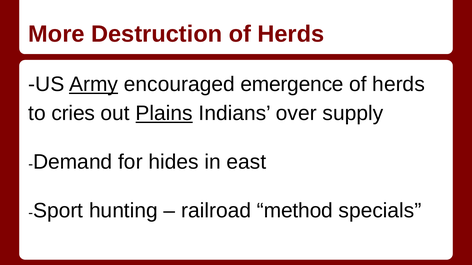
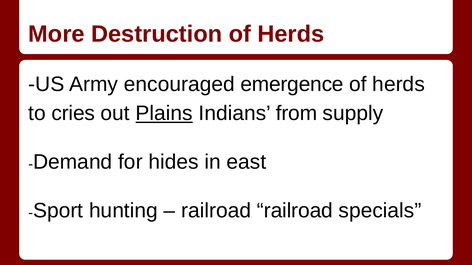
Army underline: present -> none
over: over -> from
railroad method: method -> railroad
